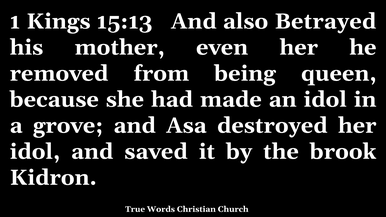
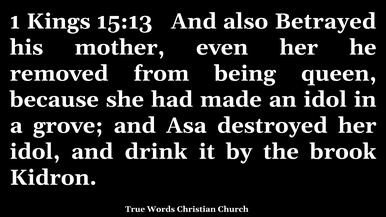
saved: saved -> drink
